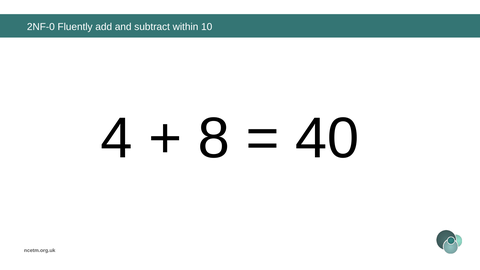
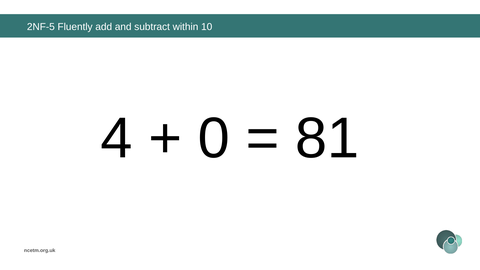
2NF-0: 2NF-0 -> 2NF-5
8: 8 -> 0
40: 40 -> 81
